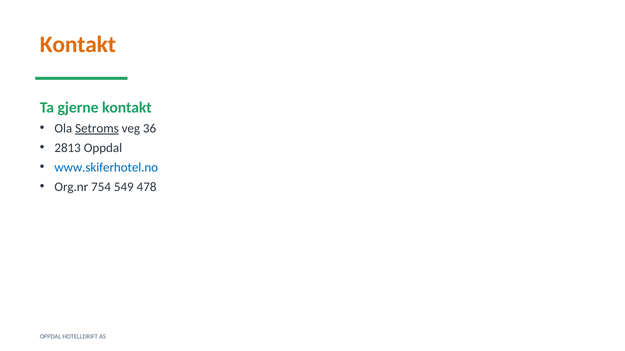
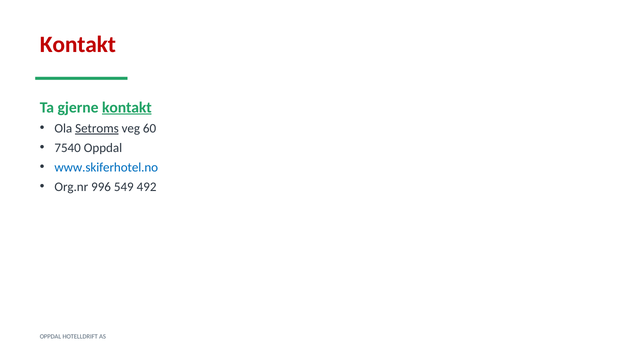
Kontakt at (78, 45) colour: orange -> red
kontakt at (127, 108) underline: none -> present
36: 36 -> 60
2813: 2813 -> 7540
754: 754 -> 996
478: 478 -> 492
